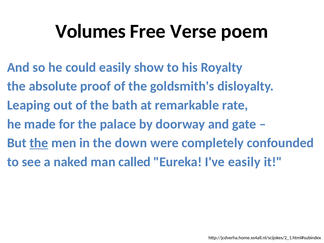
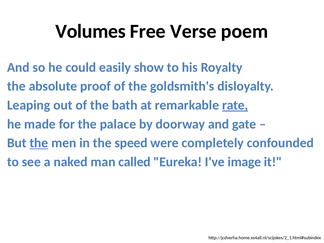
rate underline: none -> present
down: down -> speed
I've easily: easily -> image
